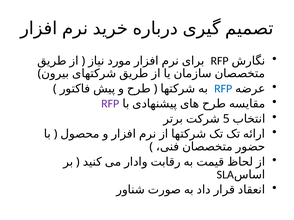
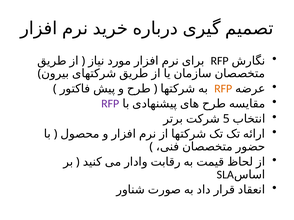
RFP at (223, 89) colour: blue -> orange
